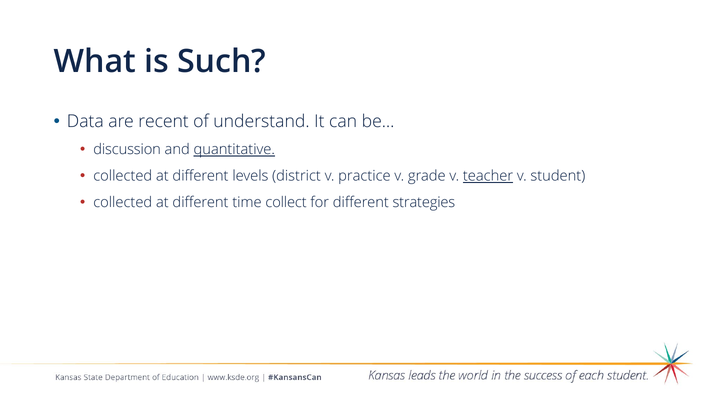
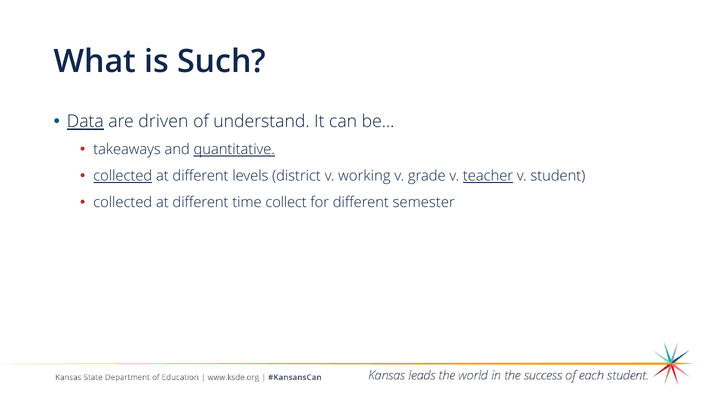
Data underline: none -> present
recent: recent -> driven
discussion: discussion -> takeaways
collected at (123, 176) underline: none -> present
practice: practice -> working
strategies: strategies -> semester
